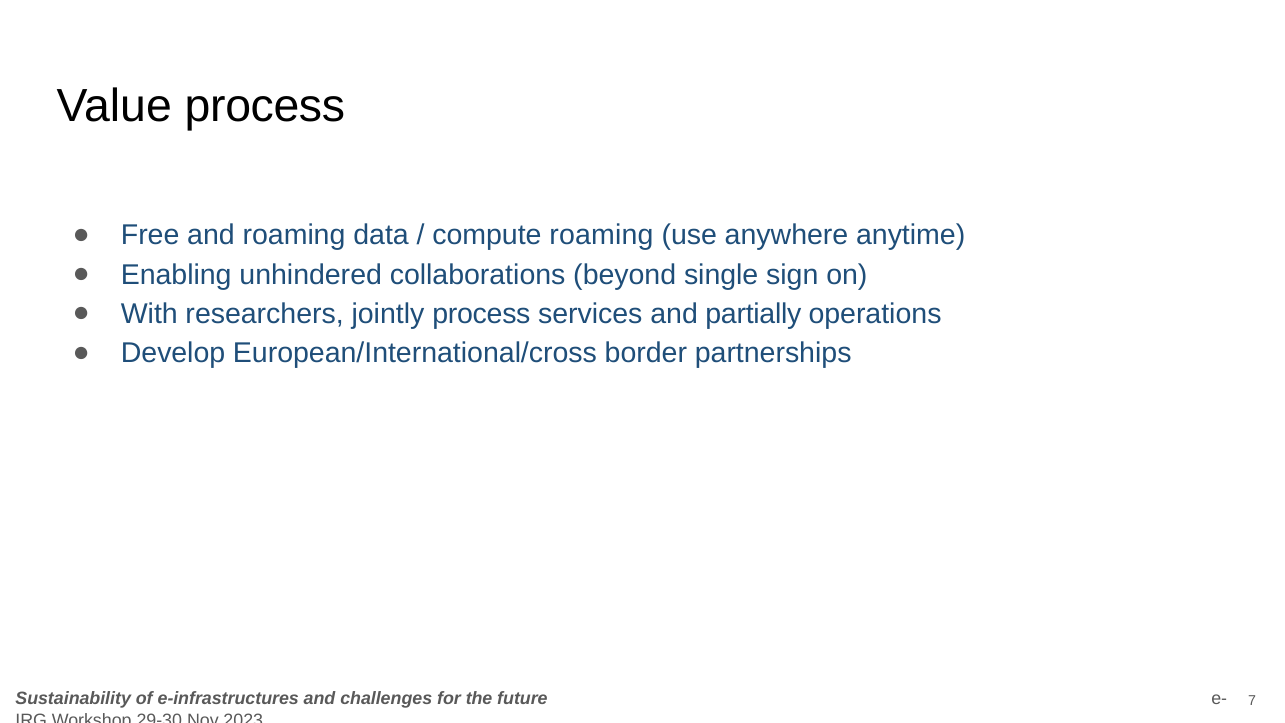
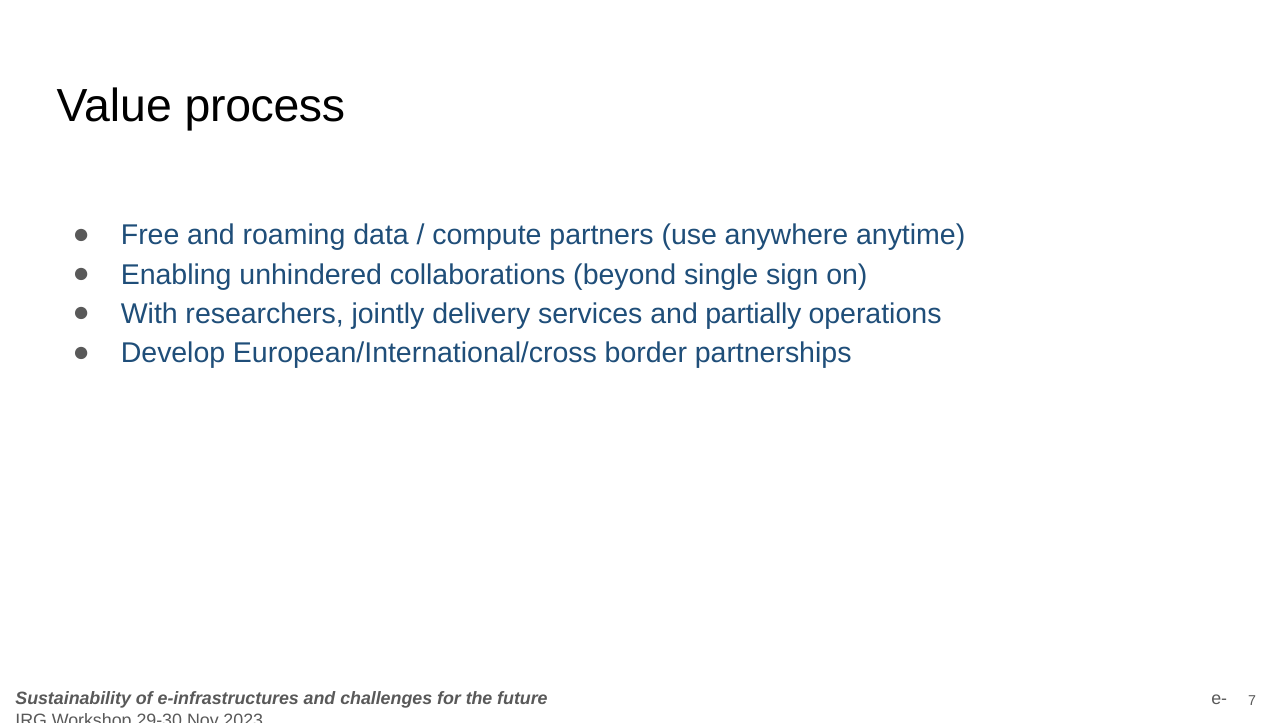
compute roaming: roaming -> partners
jointly process: process -> delivery
